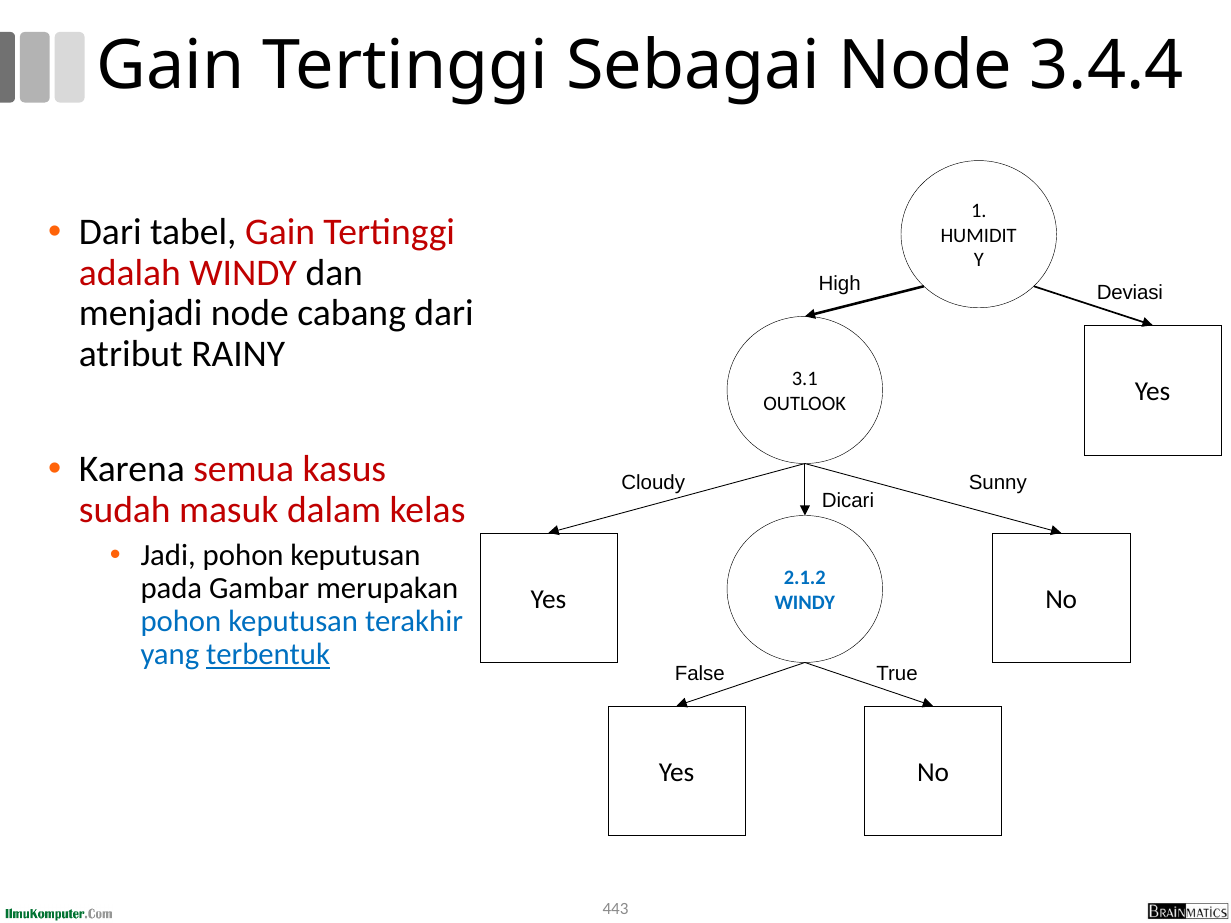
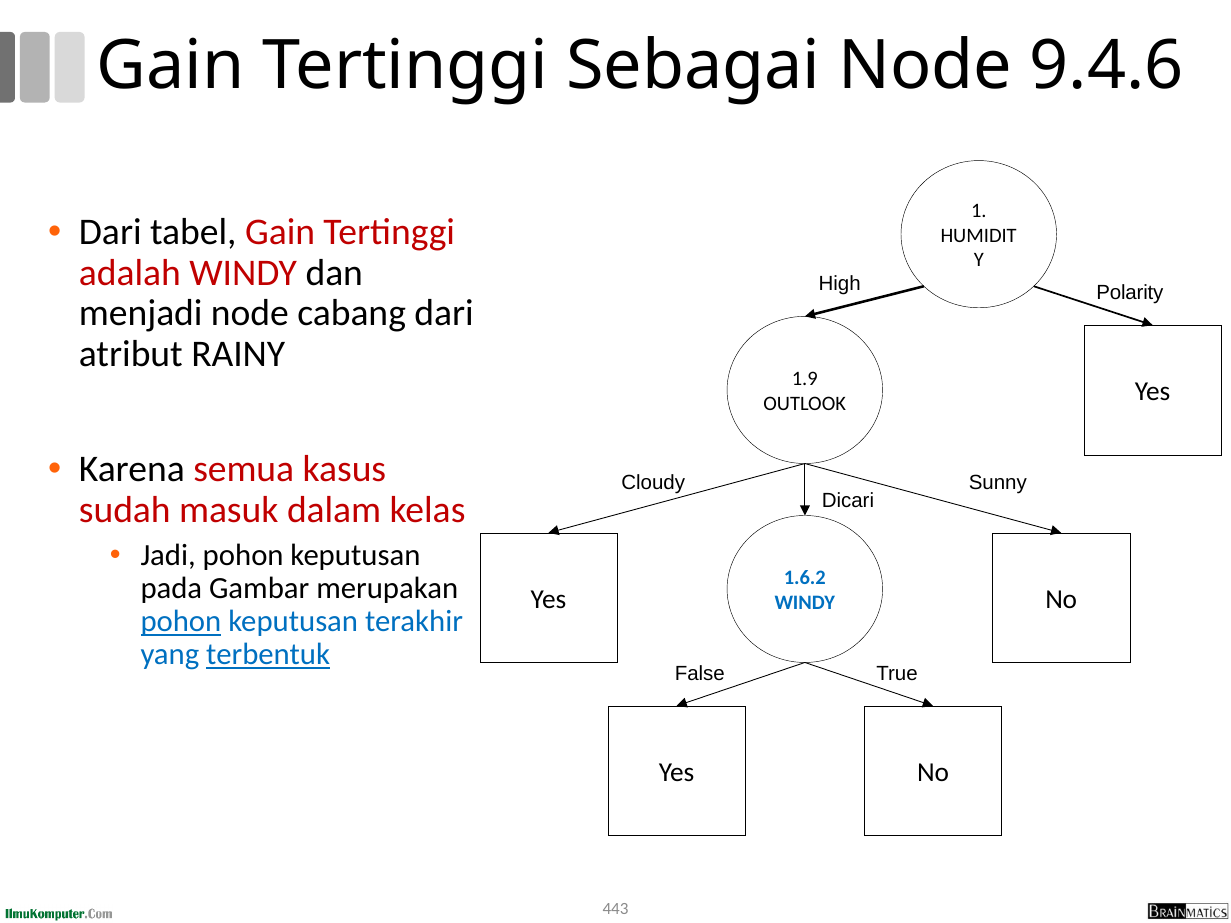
3.4.4: 3.4.4 -> 9.4.6
Deviasi: Deviasi -> Polarity
3.1: 3.1 -> 1.9
2.1.2: 2.1.2 -> 1.6.2
pohon at (181, 622) underline: none -> present
